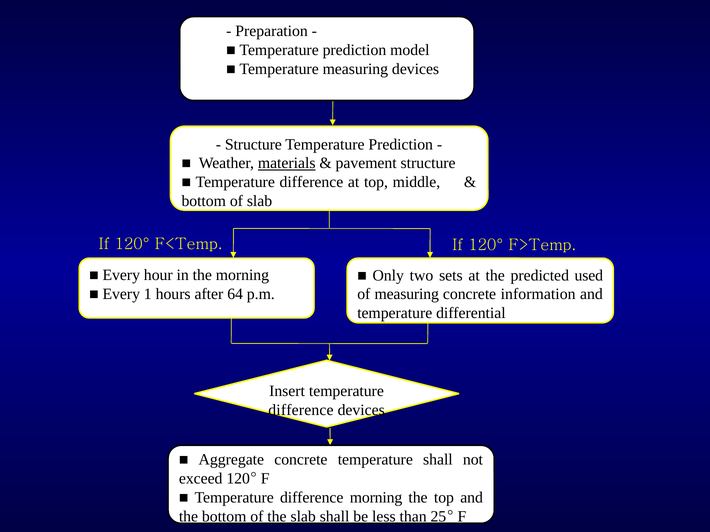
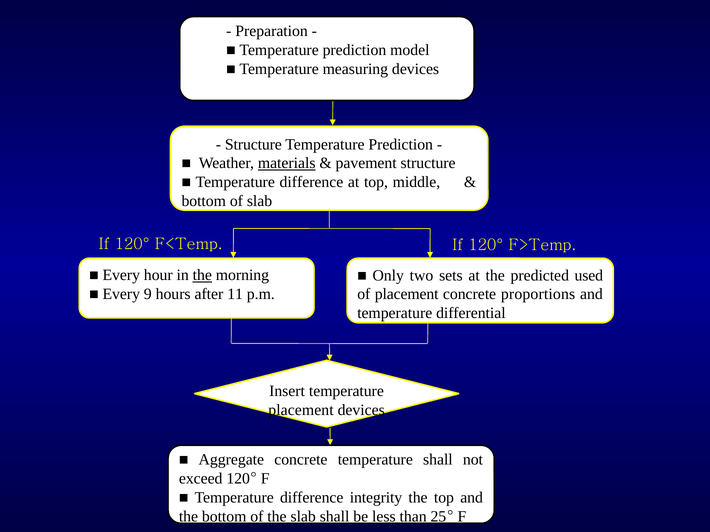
the at (202, 275) underline: none -> present
1: 1 -> 9
64: 64 -> 11
of measuring: measuring -> placement
information: information -> proportions
difference at (301, 410): difference -> placement
difference morning: morning -> integrity
